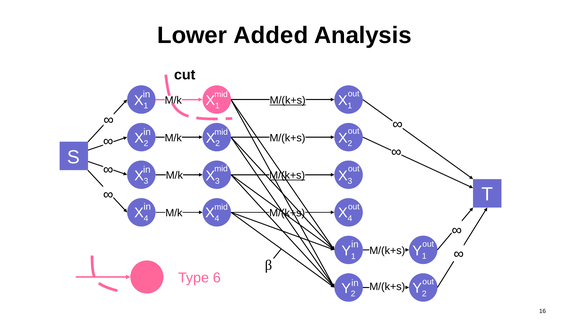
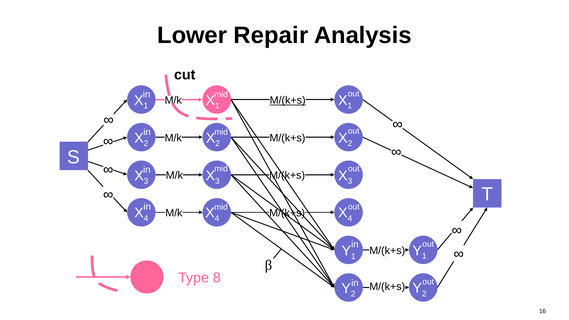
Added: Added -> Repair
M/(k+s at (287, 175) underline: present -> none
6: 6 -> 8
